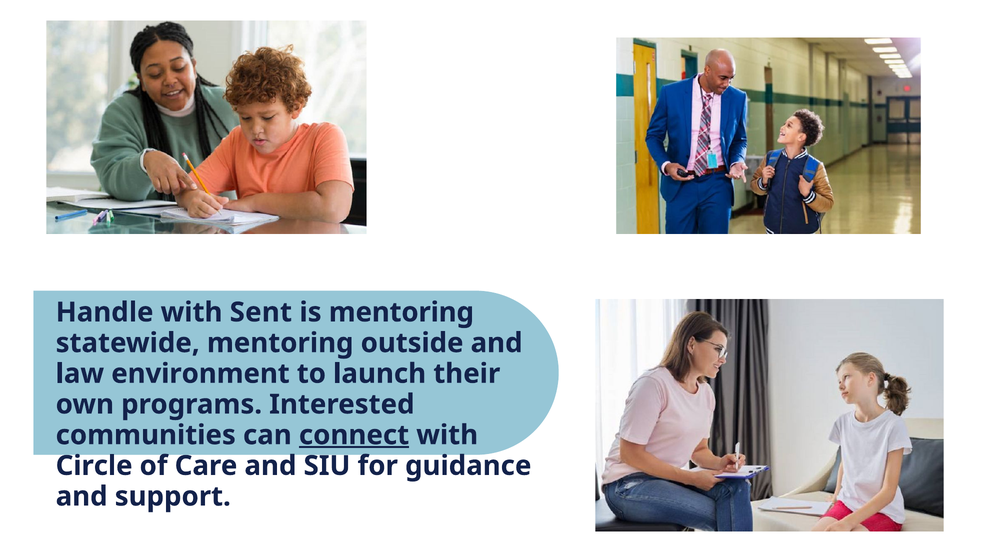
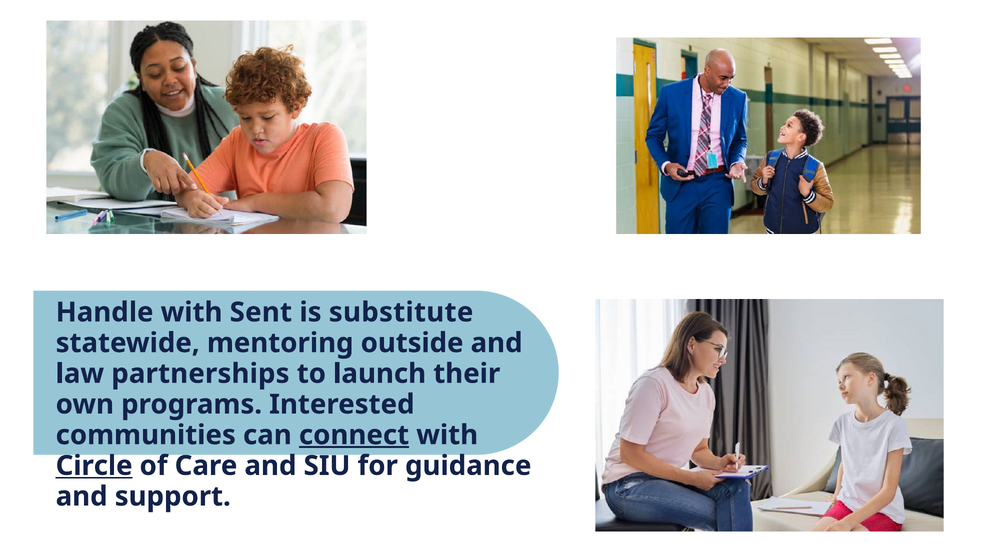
is mentoring: mentoring -> substitute
environment: environment -> partnerships
Circle underline: none -> present
